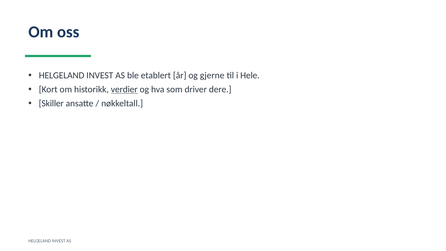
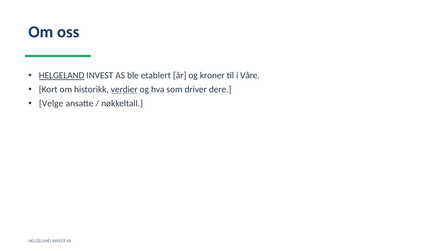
HELGELAND at (62, 76) underline: none -> present
gjerne: gjerne -> kroner
Hele: Hele -> Våre
Skiller: Skiller -> Velge
